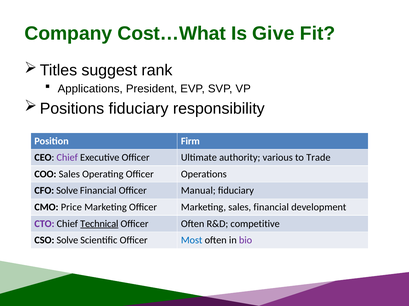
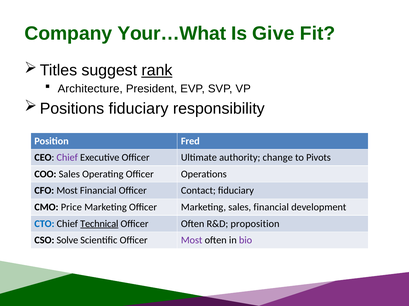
Cost…What: Cost…What -> Your…What
rank underline: none -> present
Applications: Applications -> Architecture
Firm: Firm -> Fred
various: various -> change
Trade: Trade -> Pivots
CFO Solve: Solve -> Most
Manual: Manual -> Contact
CTO colour: purple -> blue
competitive: competitive -> proposition
Most at (192, 241) colour: blue -> purple
